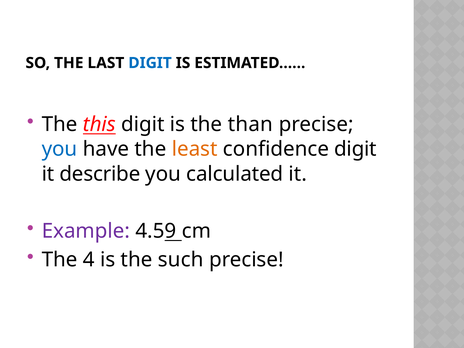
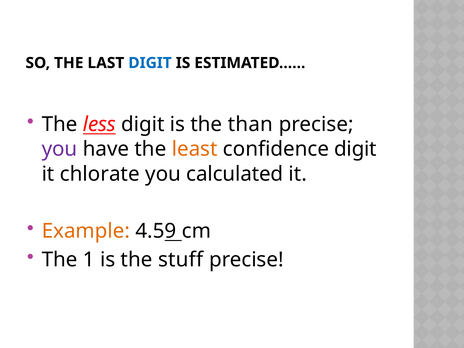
this: this -> less
you at (60, 149) colour: blue -> purple
describe: describe -> chlorate
Example colour: purple -> orange
4: 4 -> 1
such: such -> stuff
